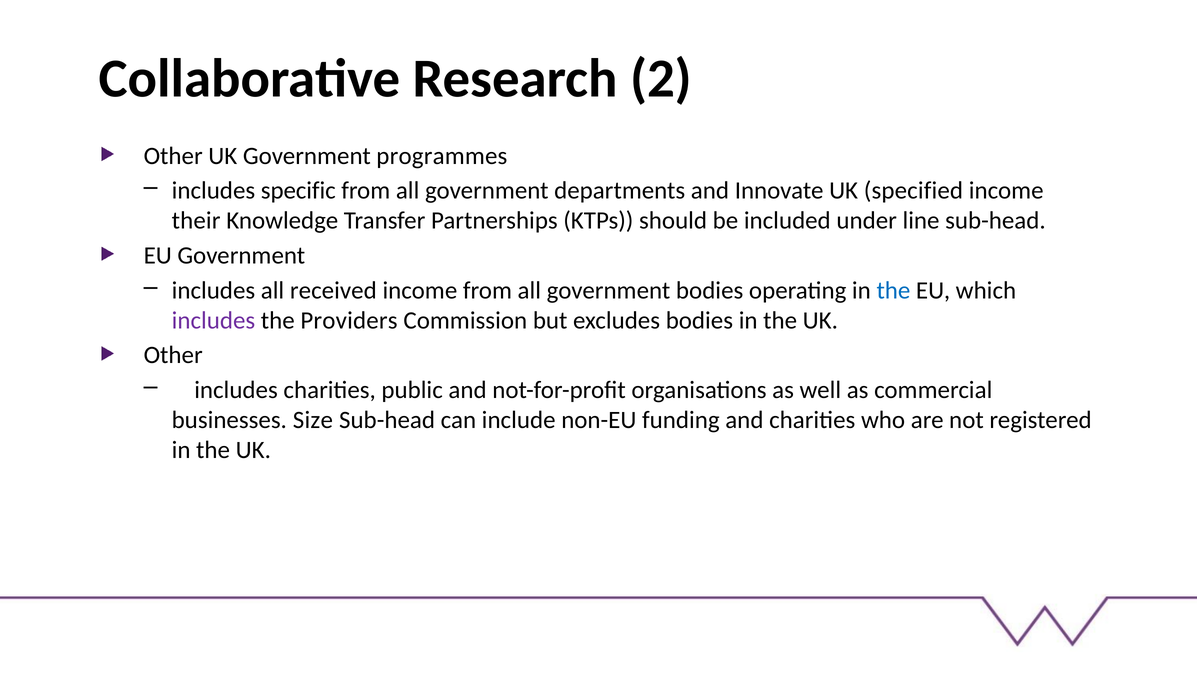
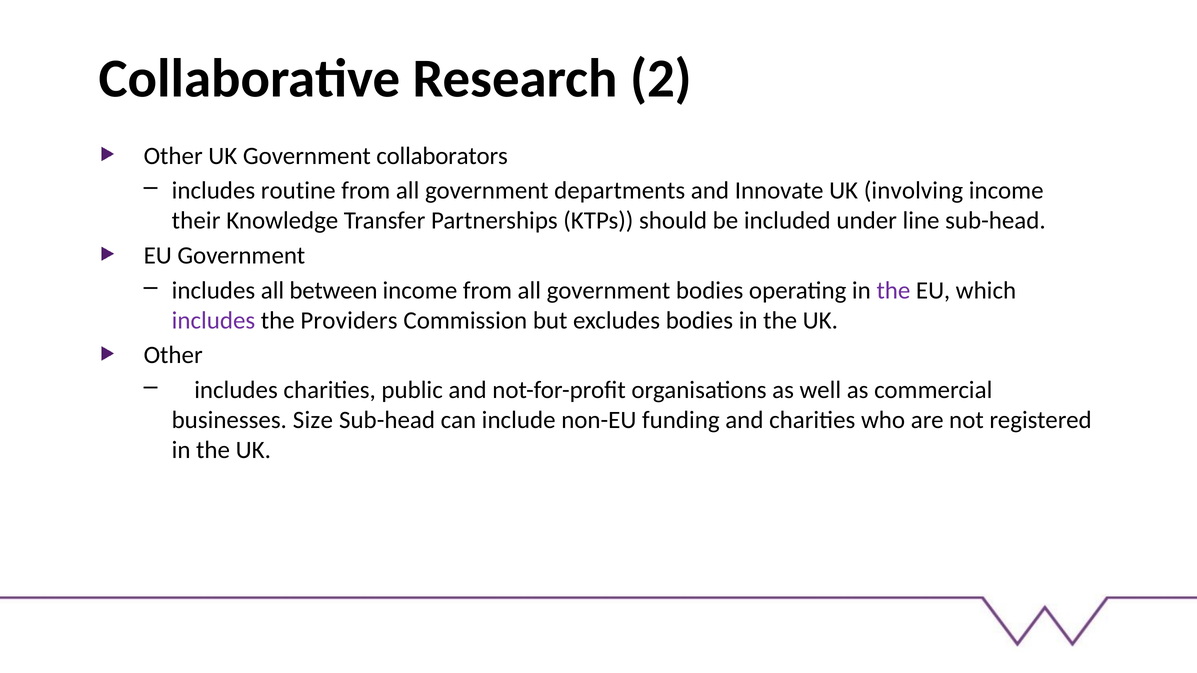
programmes: programmes -> collaborators
specific: specific -> routine
specified: specified -> involving
received: received -> between
the at (893, 291) colour: blue -> purple
